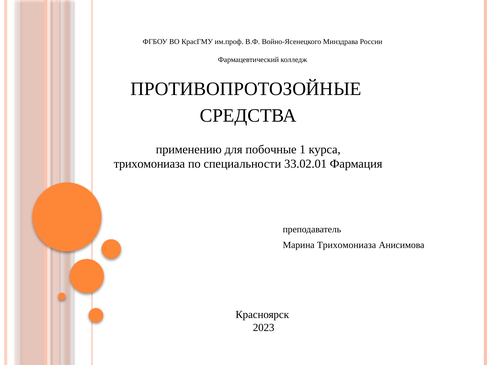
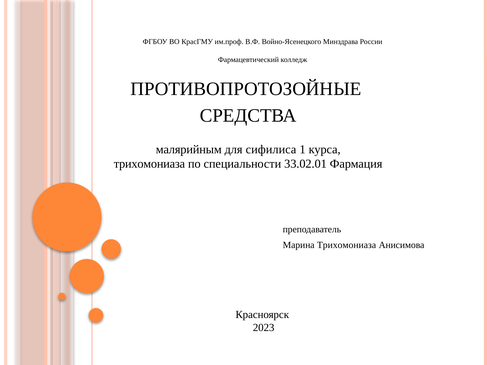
применению: применению -> малярийным
побочные: побочные -> сифилиса
